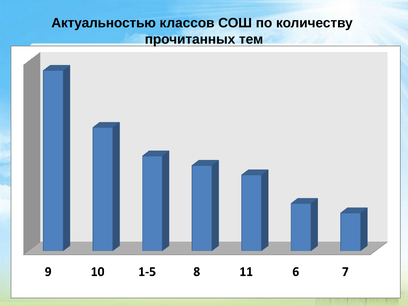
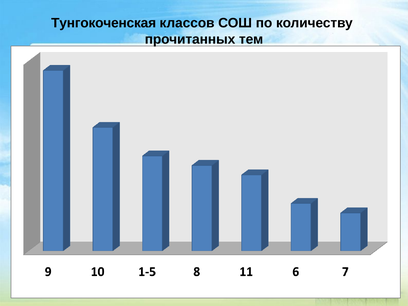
Актуальностью: Актуальностью -> Тунгокоченская
